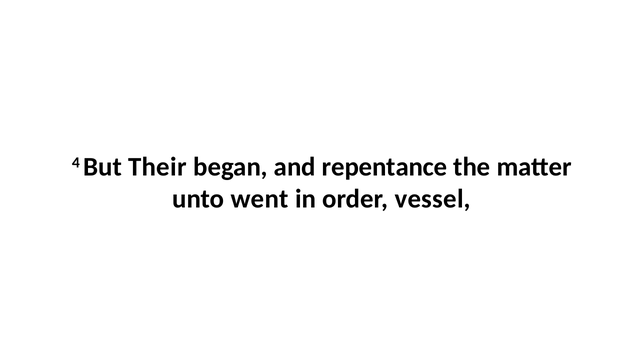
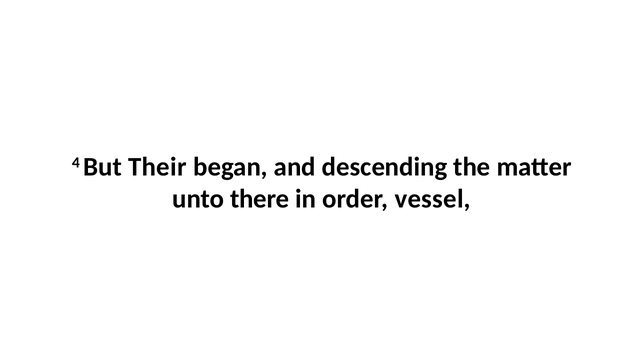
repentance: repentance -> descending
went: went -> there
